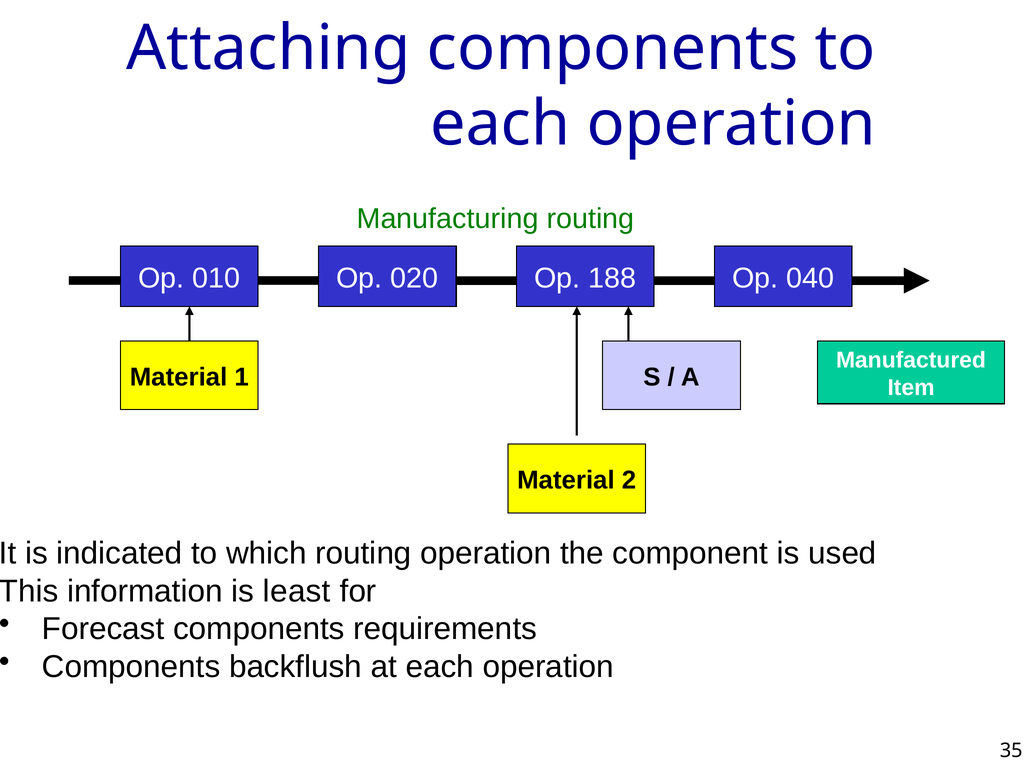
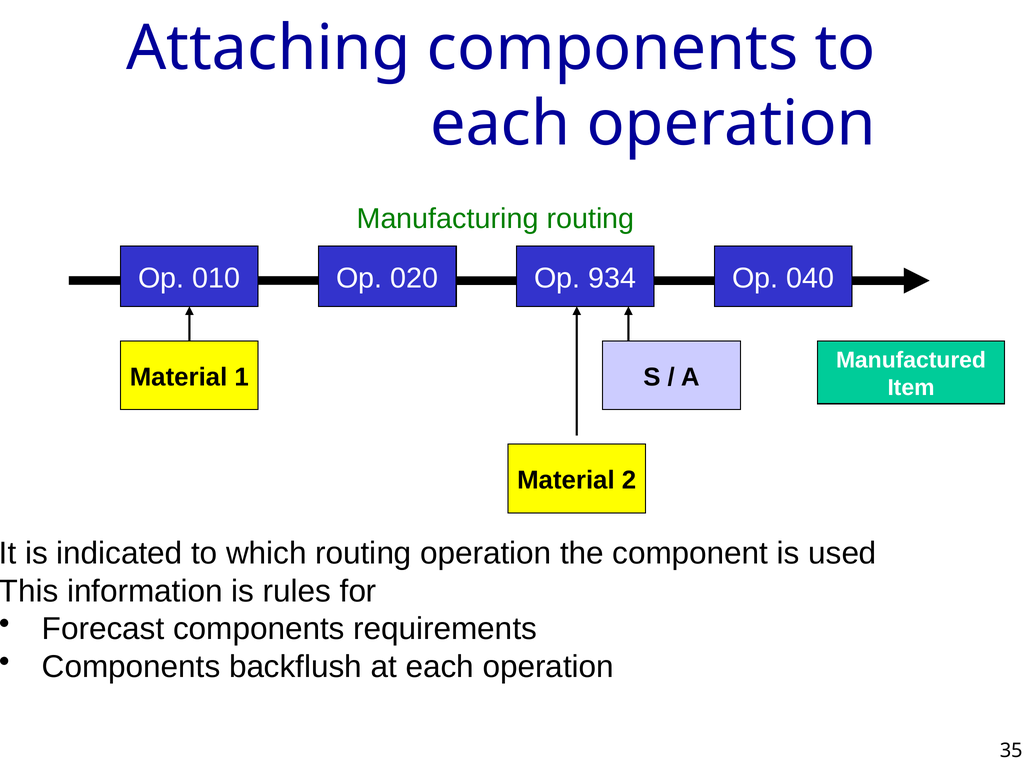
188: 188 -> 934
least: least -> rules
